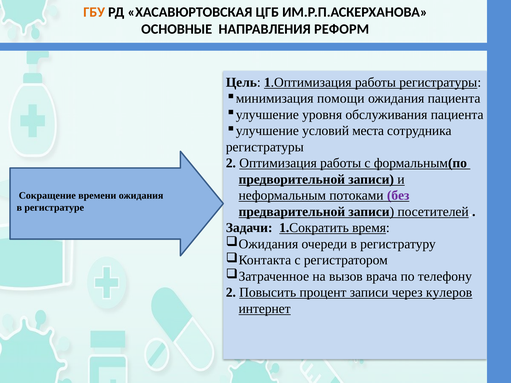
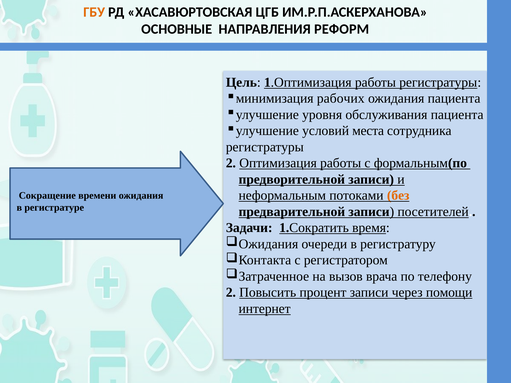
помощи: помощи -> рабочих
без colour: purple -> orange
кулеров: кулеров -> помощи
